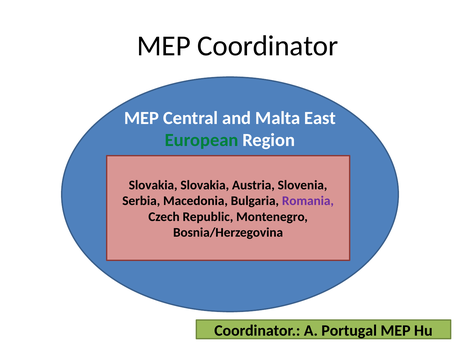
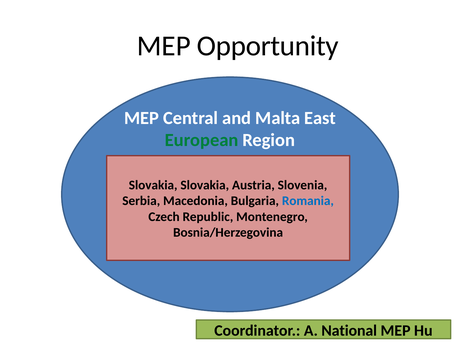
MEP Coordinator: Coordinator -> Opportunity
Romania colour: purple -> blue
Portugal: Portugal -> National
